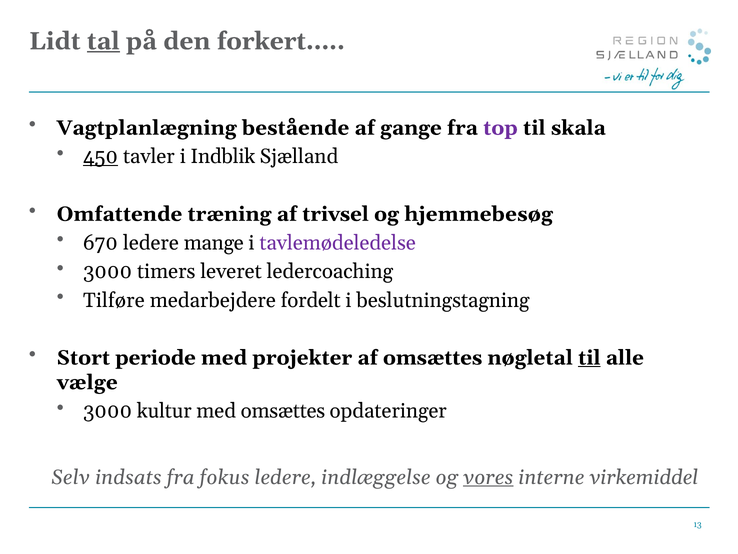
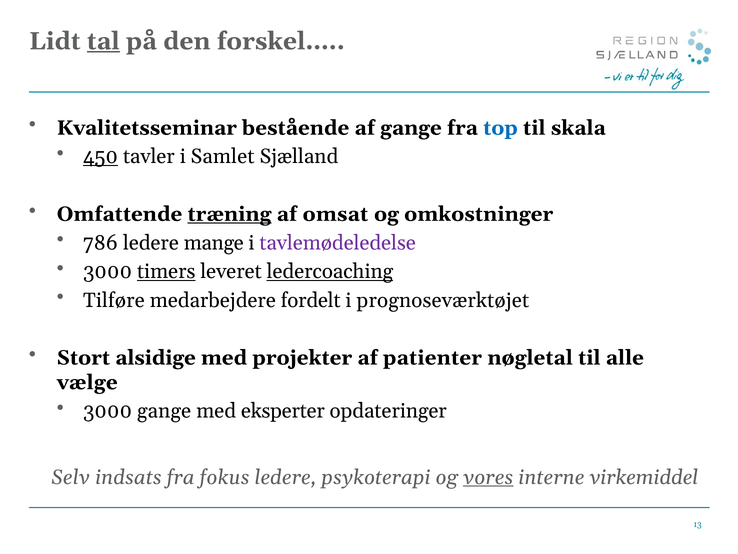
forkert…: forkert… -> forskel…
Vagtplanlægning: Vagtplanlægning -> Kvalitetsseminar
top colour: purple -> blue
Indblik: Indblik -> Samlet
træning underline: none -> present
trivsel: trivsel -> omsat
hjemmebesøg: hjemmebesøg -> omkostninger
670: 670 -> 786
timers underline: none -> present
ledercoaching underline: none -> present
beslutningstagning: beslutningstagning -> prognoseværktøjet
periode: periode -> alsidige
af omsættes: omsættes -> patienter
til at (589, 357) underline: present -> none
3000 kultur: kultur -> gange
med omsættes: omsættes -> eksperter
indlæggelse: indlæggelse -> psykoterapi
